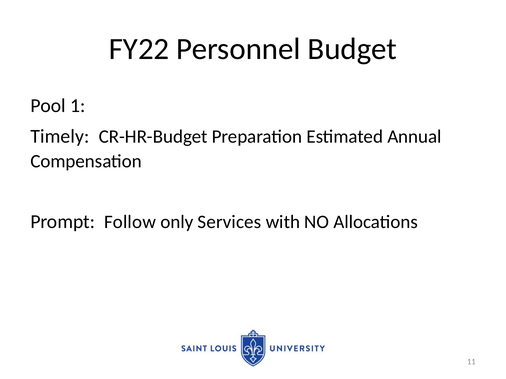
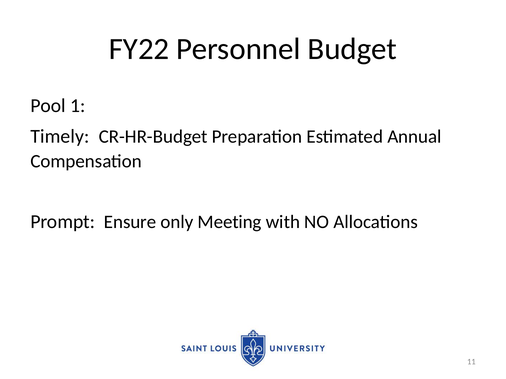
Follow: Follow -> Ensure
Services: Services -> Meeting
